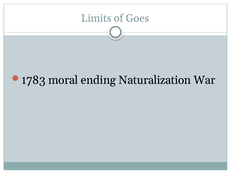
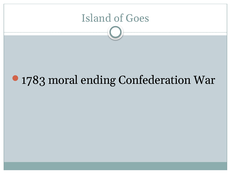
Limits: Limits -> Island
Naturalization: Naturalization -> Confederation
